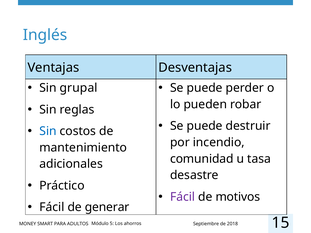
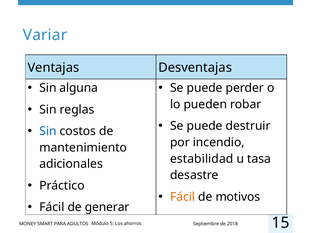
Inglés: Inglés -> Variar
grupal: grupal -> alguna
comunidad: comunidad -> estabilidad
Fácil at (183, 197) colour: purple -> orange
